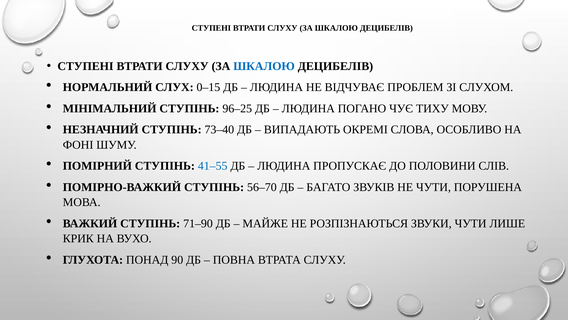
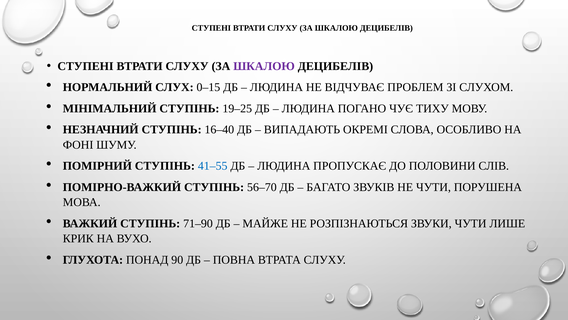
ШКАЛОЮ at (264, 66) colour: blue -> purple
96–25: 96–25 -> 19–25
73–40: 73–40 -> 16–40
